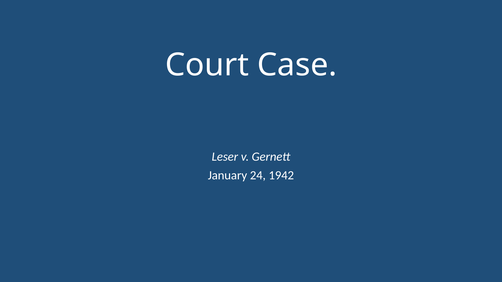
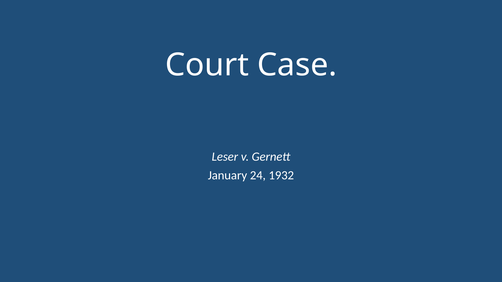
1942: 1942 -> 1932
